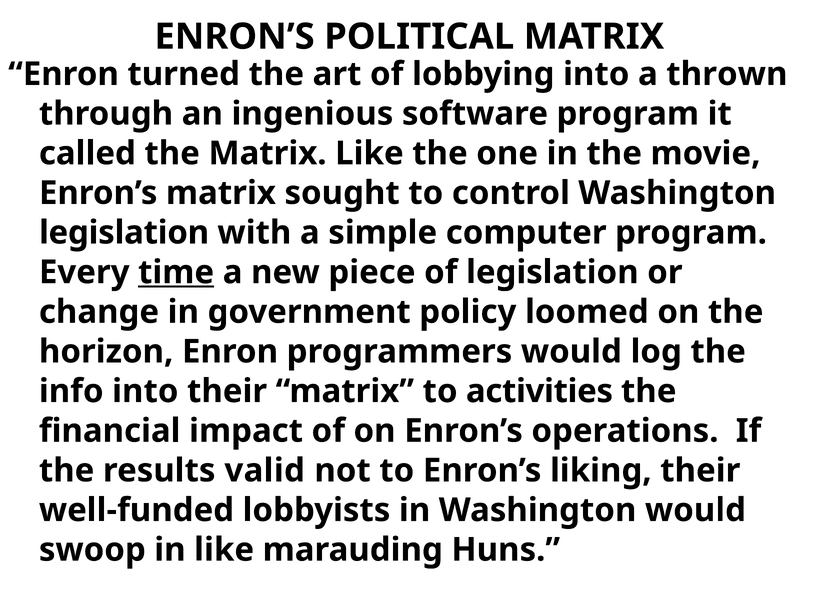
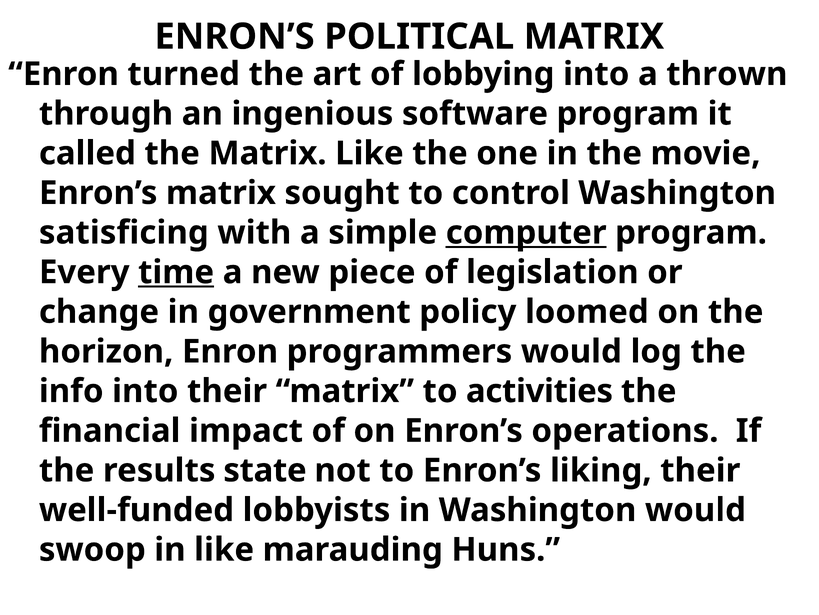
legislation at (124, 232): legislation -> satisficing
computer underline: none -> present
valid: valid -> state
